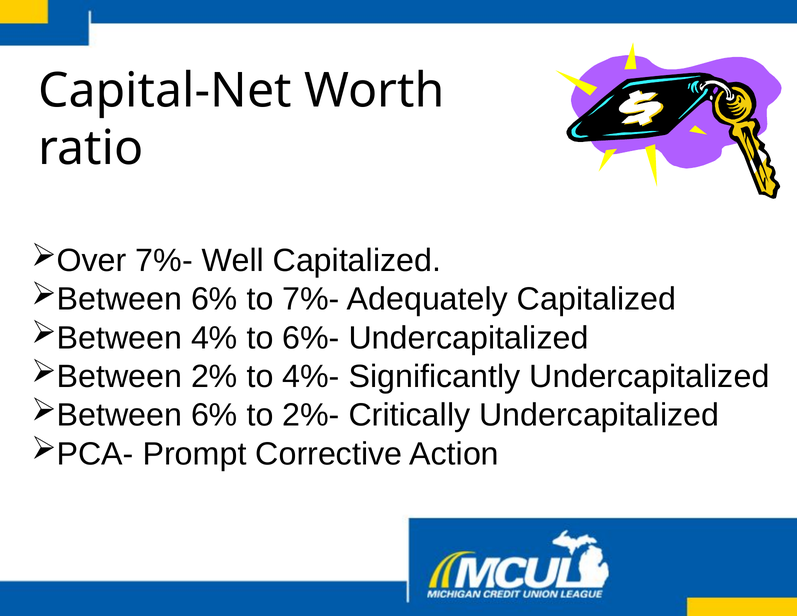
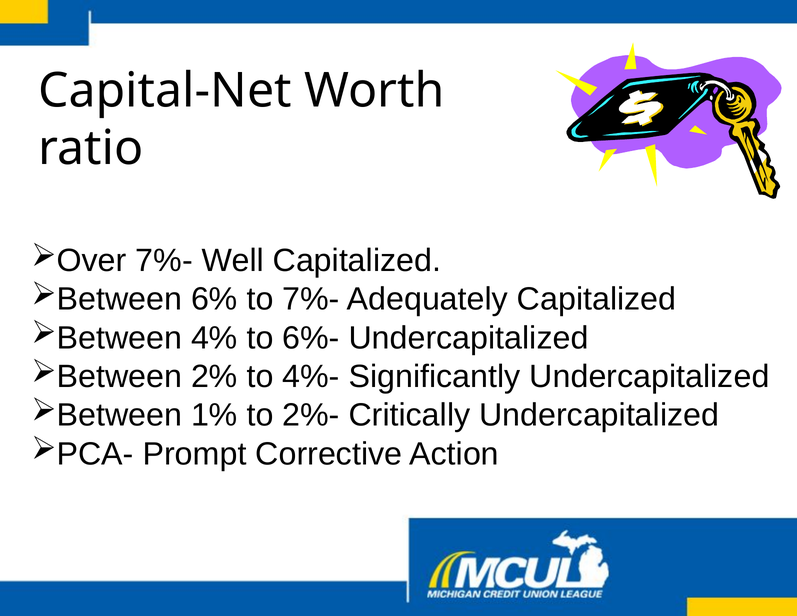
6% at (214, 415): 6% -> 1%
